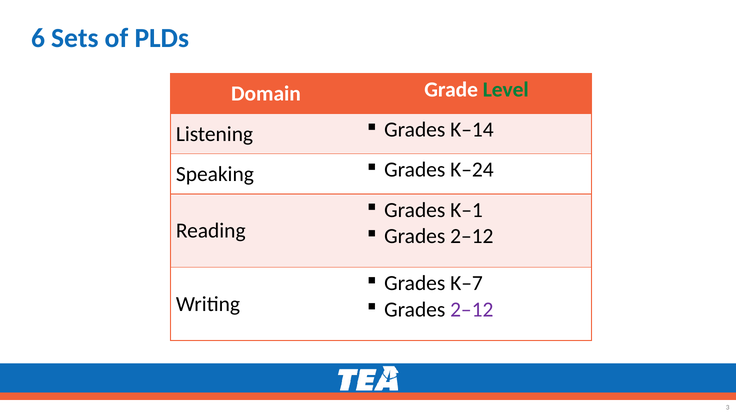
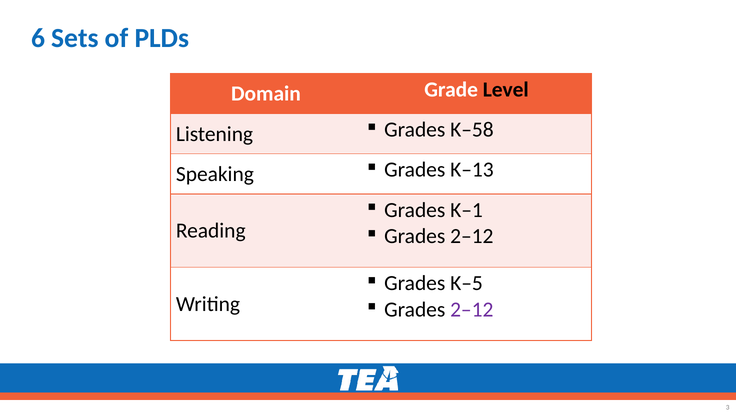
Level colour: green -> black
K–14: K–14 -> K–58
K–24: K–24 -> K–13
K–7: K–7 -> K–5
